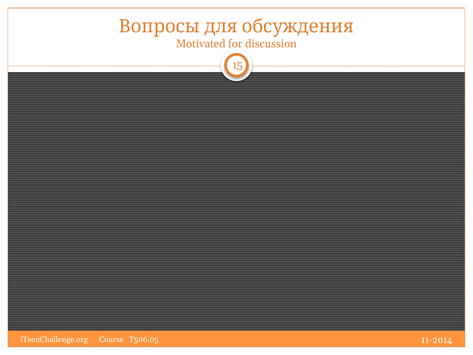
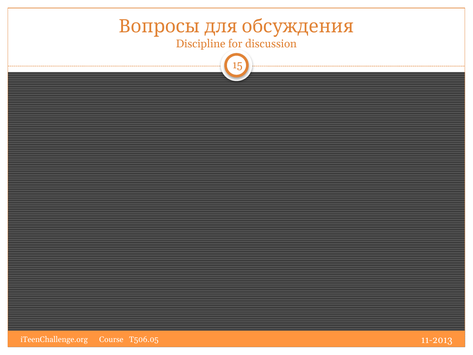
Motivated: Motivated -> Discipline
11-2014: 11-2014 -> 11-2013
